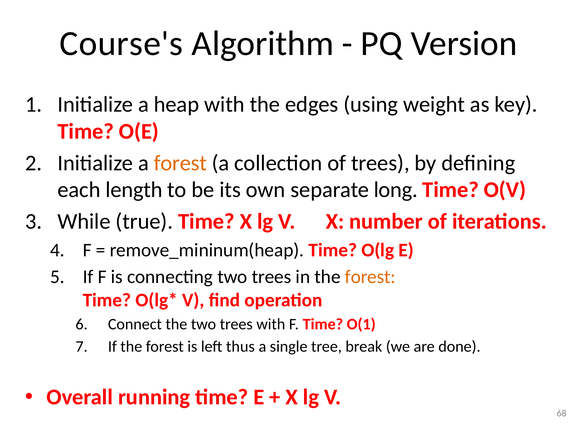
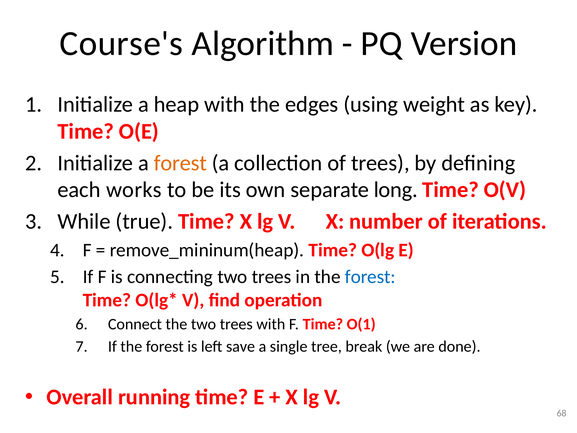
length: length -> works
forest at (370, 277) colour: orange -> blue
thus: thus -> save
